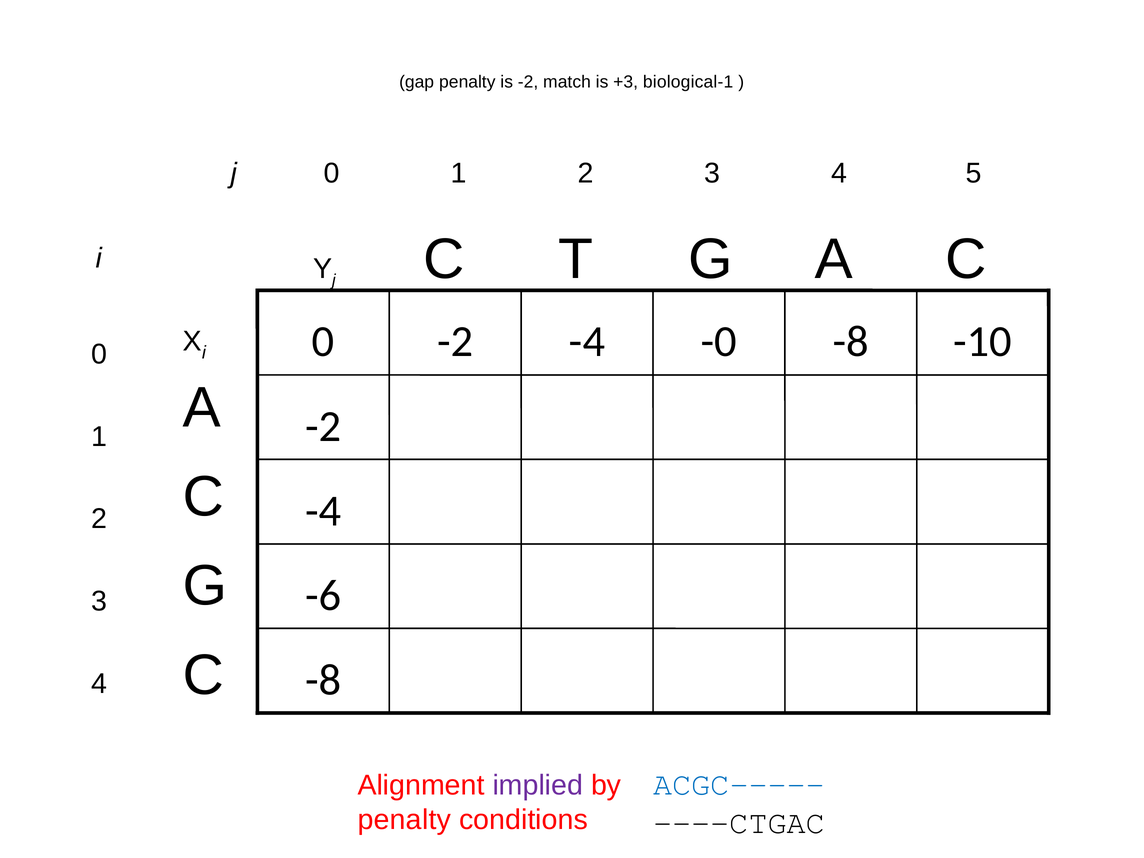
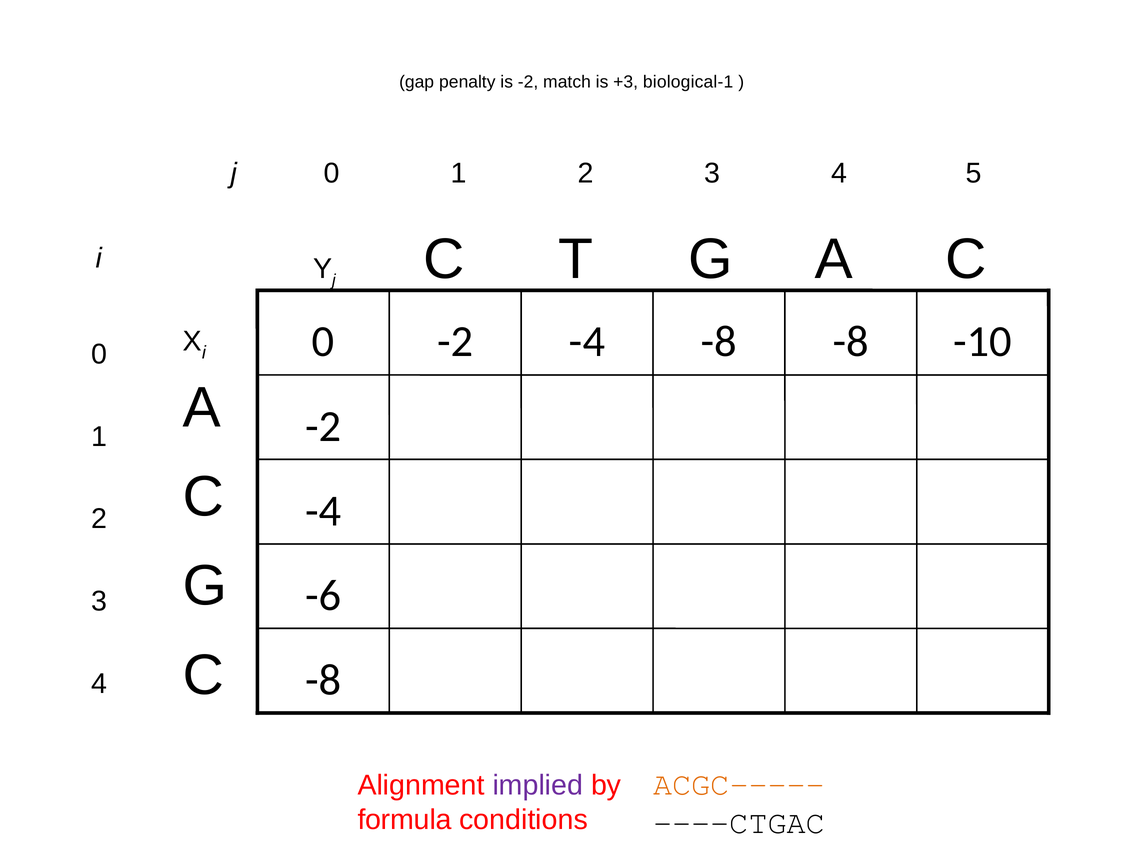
-0 at (719, 342): -0 -> -8
ACGC----- colour: blue -> orange
penalty at (404, 820): penalty -> formula
